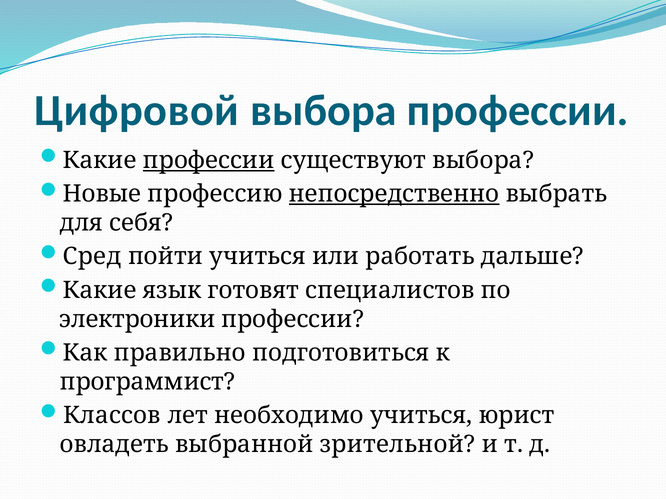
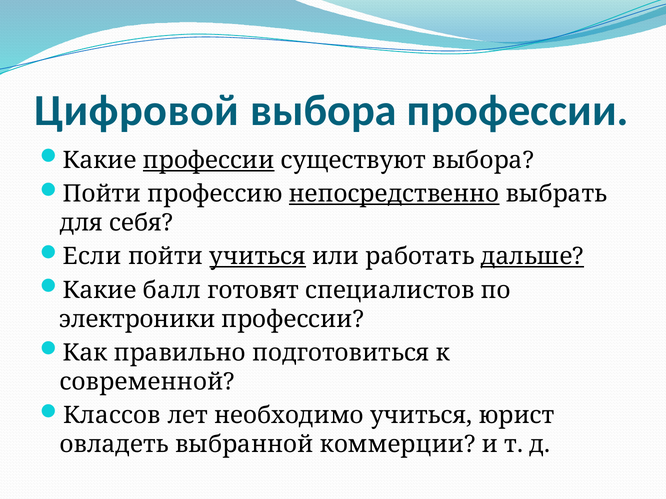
Новые at (102, 194): Новые -> Пойти
Сред: Сред -> Если
учиться at (258, 257) underline: none -> present
дальше underline: none -> present
язык: язык -> балл
программист: программист -> современной
зрительной: зрительной -> коммерции
